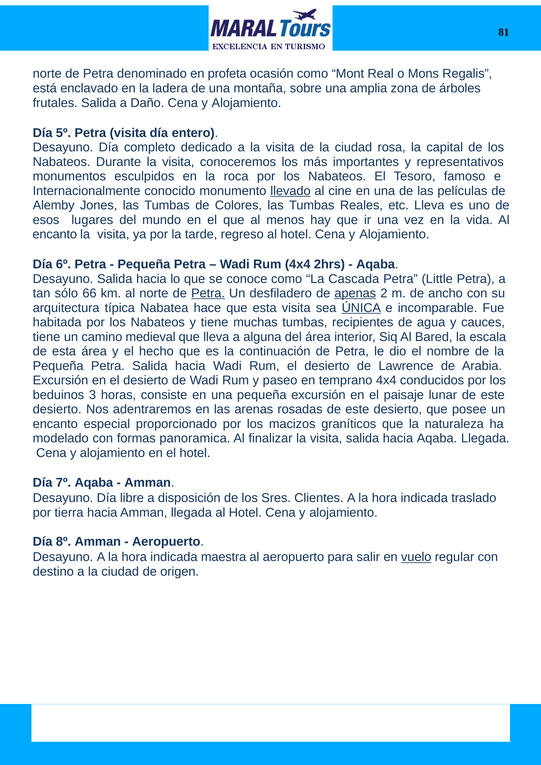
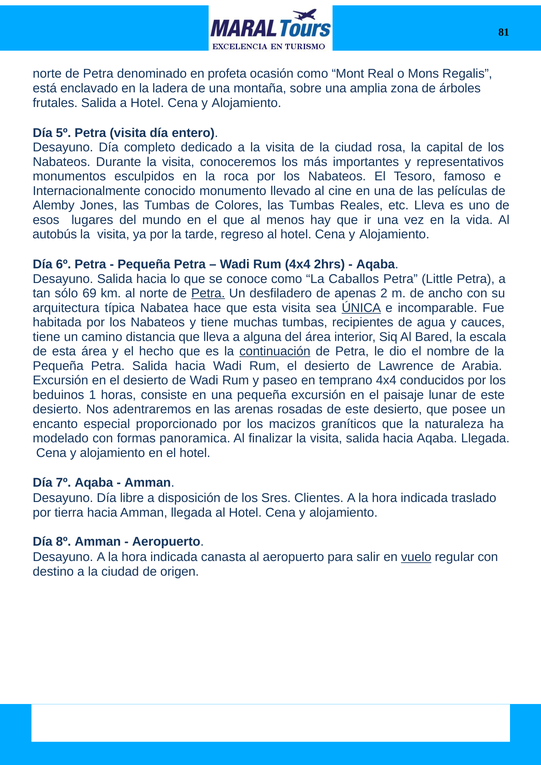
a Daño: Daño -> Hotel
llevado underline: present -> none
encanto at (55, 235): encanto -> autobús
Cascada: Cascada -> Caballos
66: 66 -> 69
apenas underline: present -> none
medieval: medieval -> distancia
continuación underline: none -> present
3: 3 -> 1
maestra: maestra -> canasta
